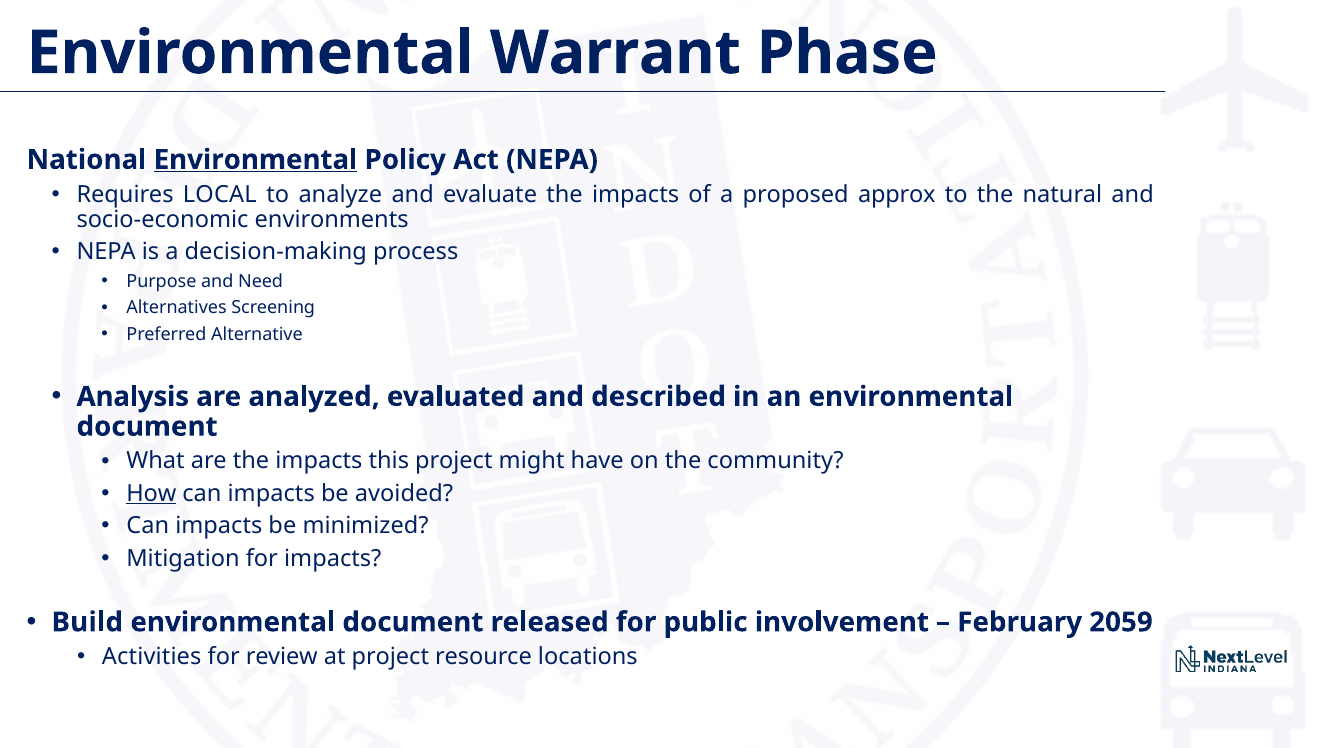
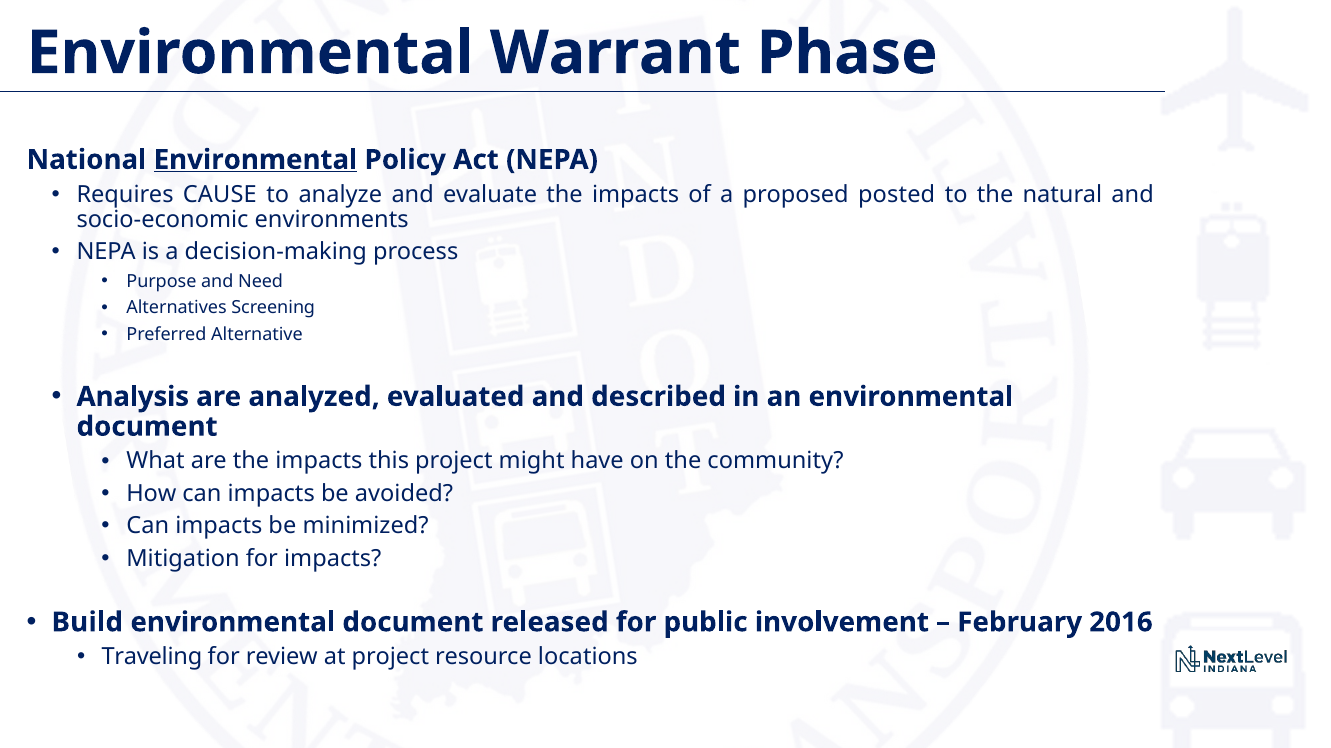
LOCAL: LOCAL -> CAUSE
approx: approx -> posted
How underline: present -> none
2059: 2059 -> 2016
Activities: Activities -> Traveling
